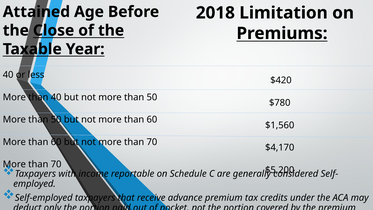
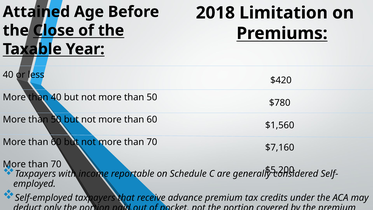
$4,170: $4,170 -> $7,160
